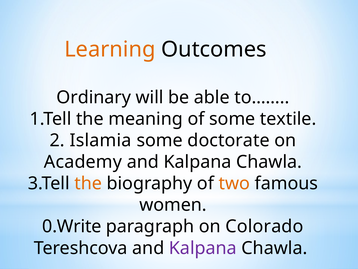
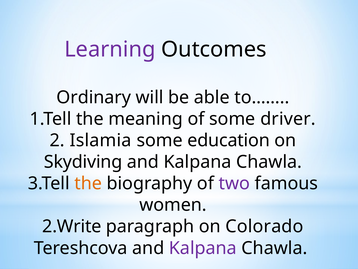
Learning colour: orange -> purple
textile: textile -> driver
doctorate: doctorate -> education
Academy: Academy -> Skydiving
two colour: orange -> purple
0.Write: 0.Write -> 2.Write
